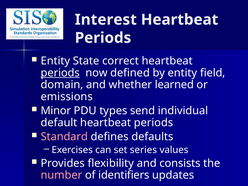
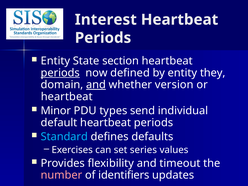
correct: correct -> section
field: field -> they
and at (96, 85) underline: none -> present
learned: learned -> version
emissions at (67, 97): emissions -> heartbeat
Standard colour: pink -> light blue
consists: consists -> timeout
